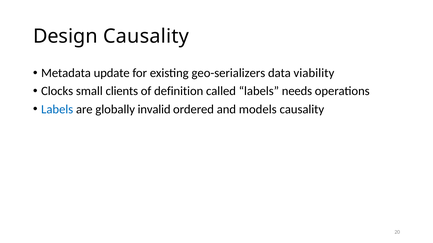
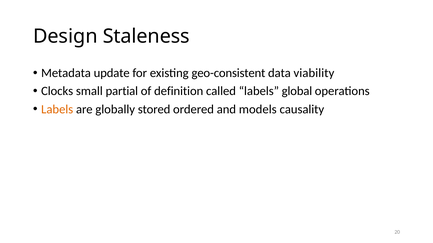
Design Causality: Causality -> Staleness
geo-serializers: geo-serializers -> geo-consistent
clients: clients -> partial
needs: needs -> global
Labels at (57, 110) colour: blue -> orange
invalid: invalid -> stored
